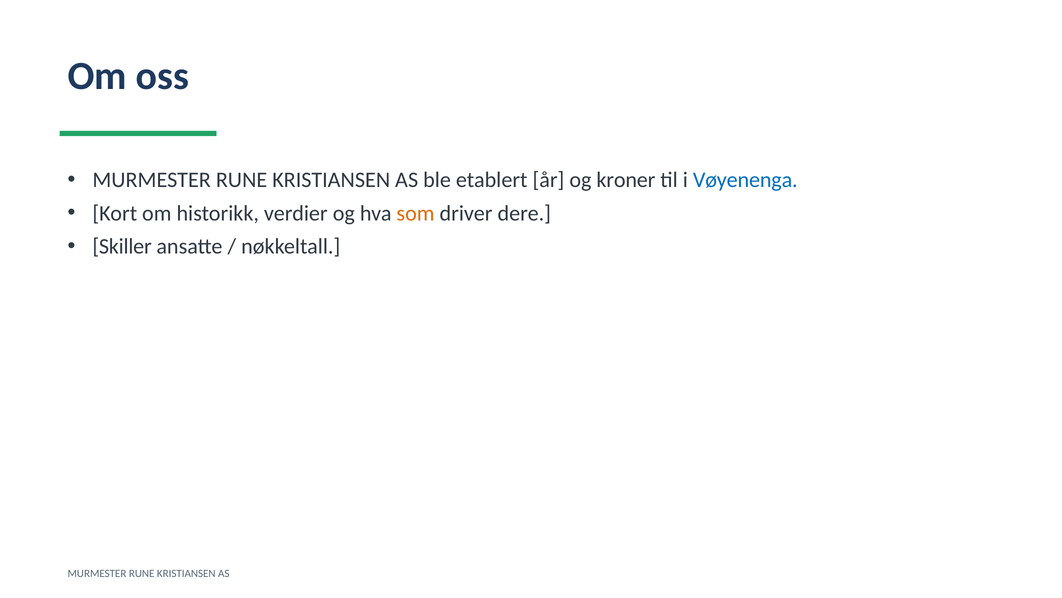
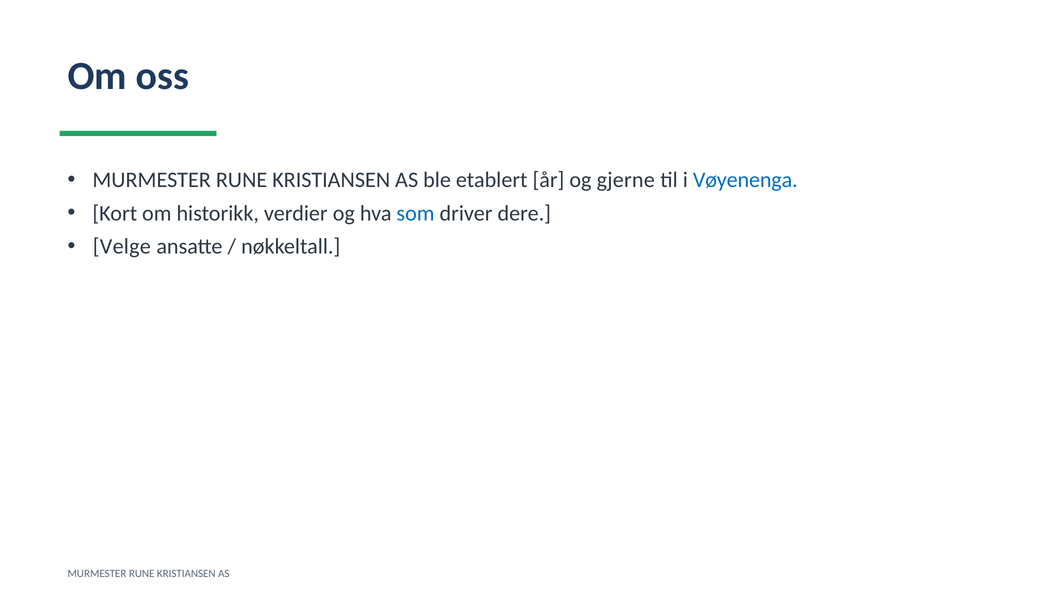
kroner: kroner -> gjerne
som colour: orange -> blue
Skiller: Skiller -> Velge
